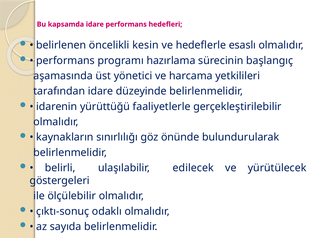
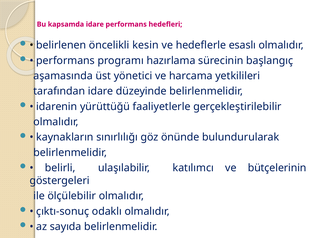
edilecek: edilecek -> katılımcı
yürütülecek: yürütülecek -> bütçelerinin
